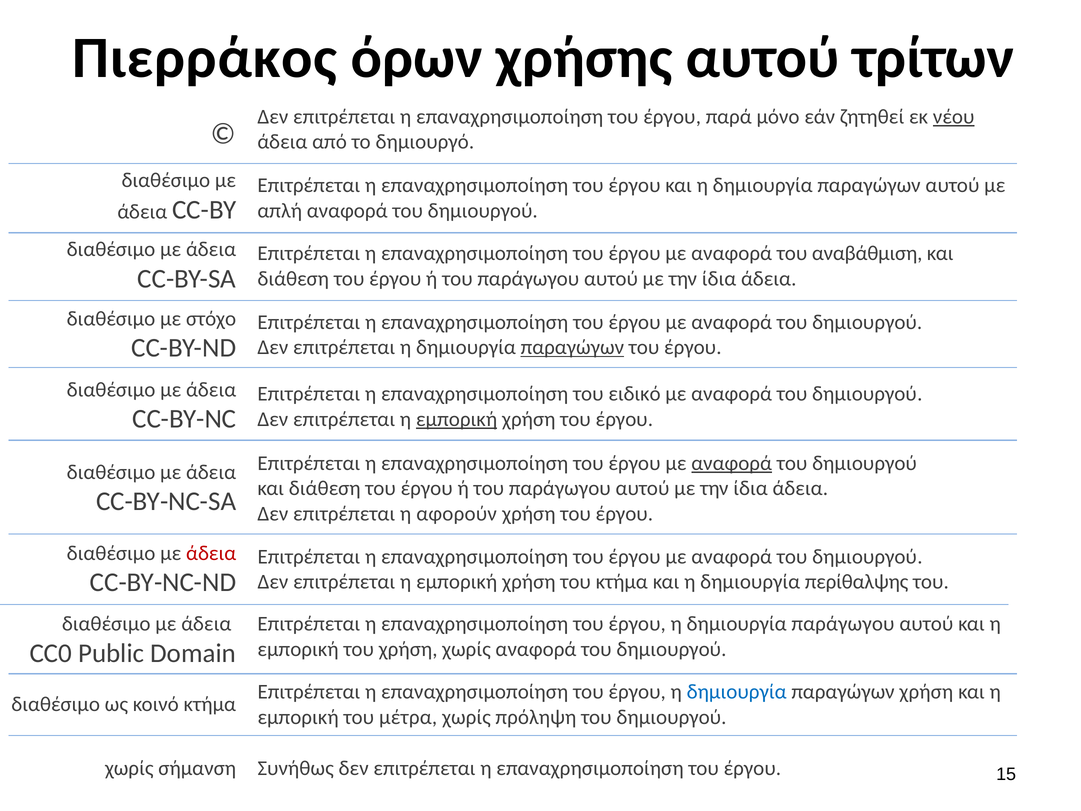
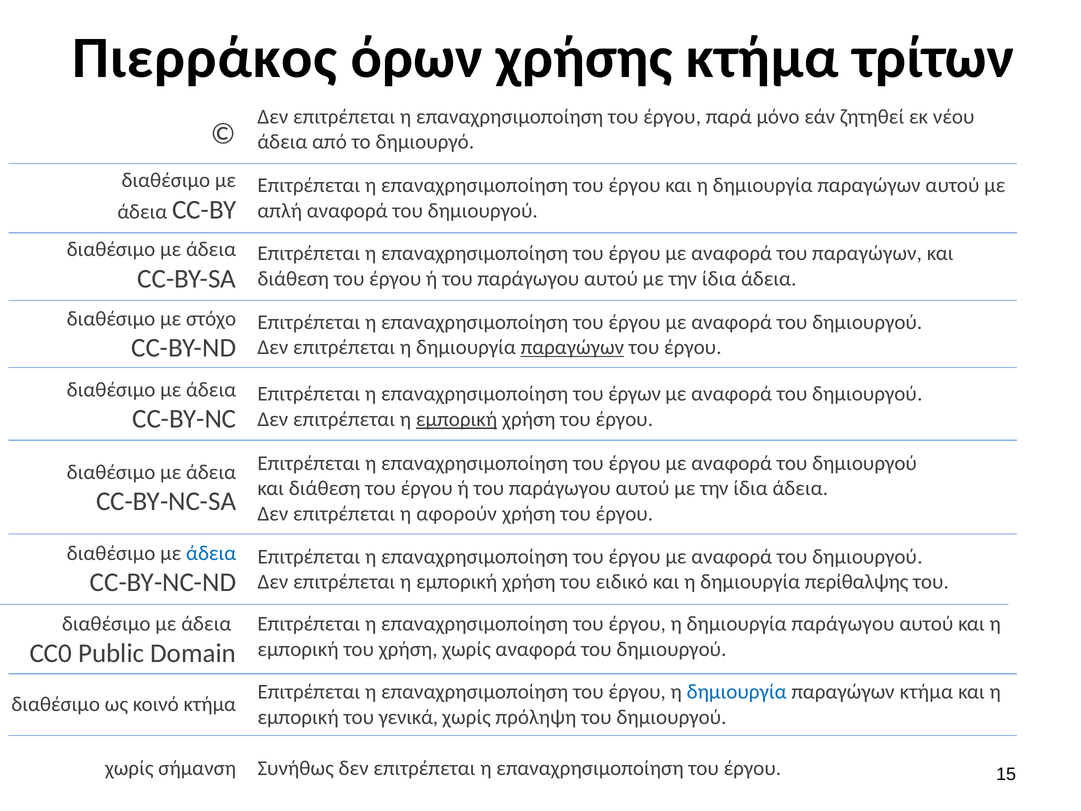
χρήσης αυτού: αυτού -> κτήμα
νέου underline: present -> none
του αναβάθμιση: αναβάθμιση -> παραγώγων
ειδικό: ειδικό -> έργων
αναφορά at (732, 463) underline: present -> none
άδεια at (211, 553) colour: red -> blue
του κτήμα: κτήμα -> ειδικό
παραγώγων χρήση: χρήση -> κτήμα
μέτρα: μέτρα -> γενικά
